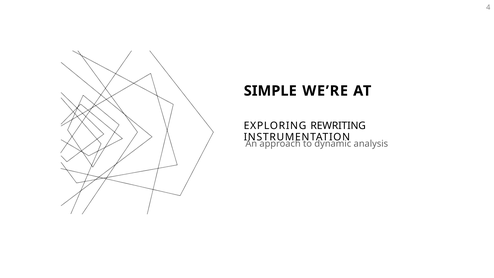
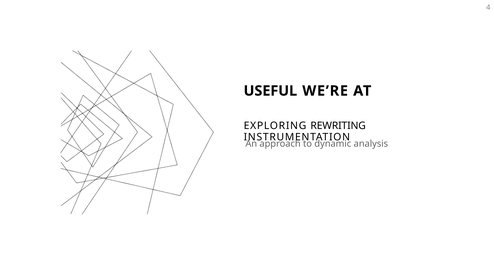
SIMPLE: SIMPLE -> USEFUL
